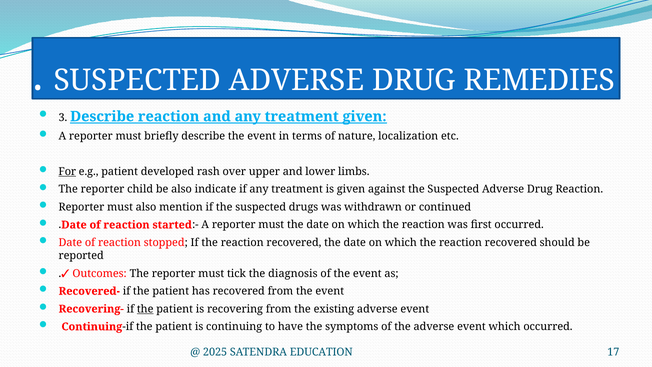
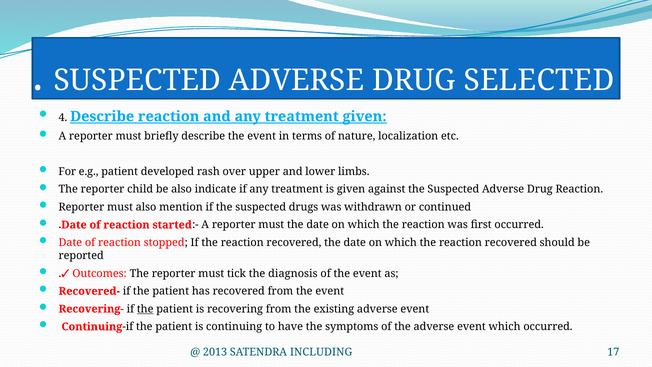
REMEDIES: REMEDIES -> SELECTED
3: 3 -> 4
For underline: present -> none
2025: 2025 -> 2013
EDUCATION: EDUCATION -> INCLUDING
